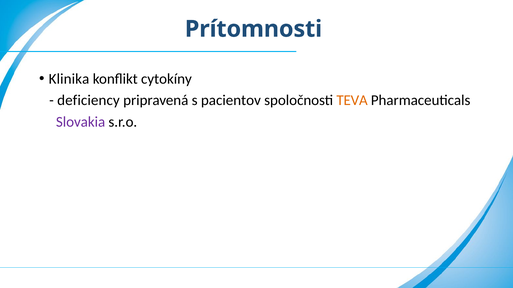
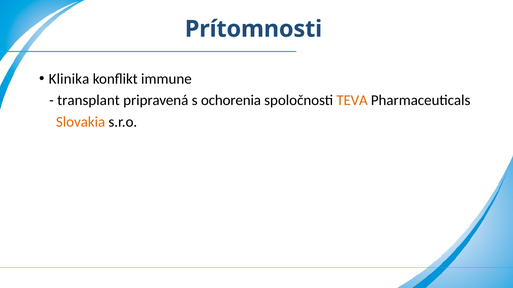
cytokíny: cytokíny -> immune
deficiency: deficiency -> transplant
pacientov: pacientov -> ochorenia
Slovakia colour: purple -> orange
